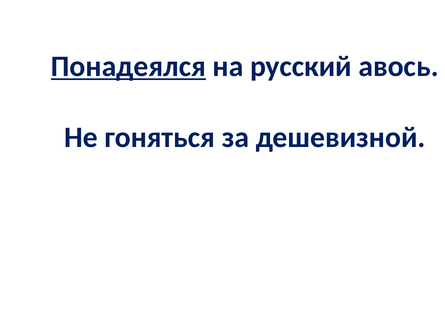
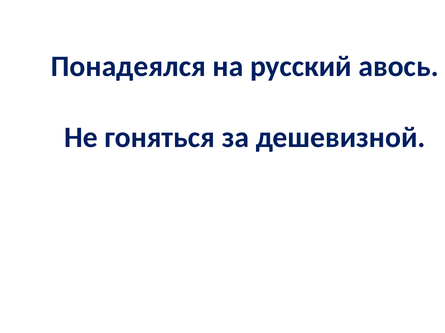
Понадеялся underline: present -> none
